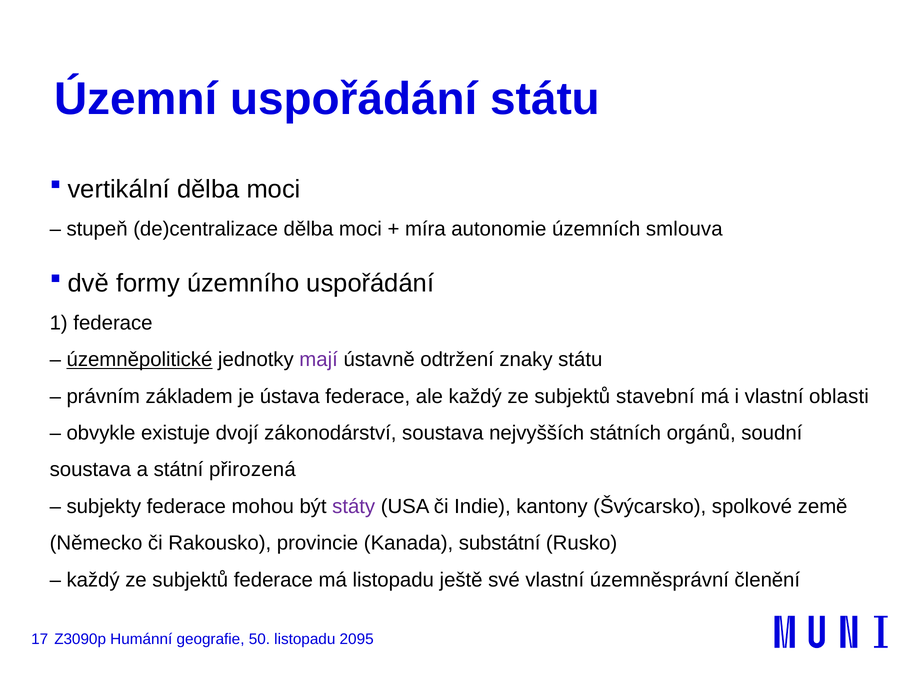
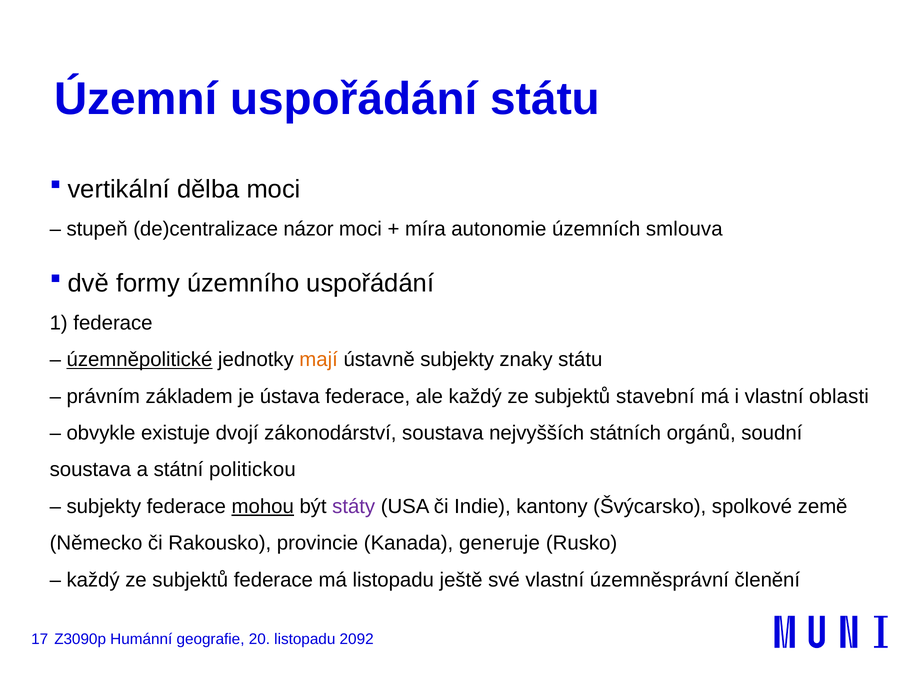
de)centralizace dělba: dělba -> názor
mají colour: purple -> orange
ústavně odtržení: odtržení -> subjekty
přirozená: přirozená -> politickou
mohou underline: none -> present
substátní: substátní -> generuje
50: 50 -> 20
2095: 2095 -> 2092
